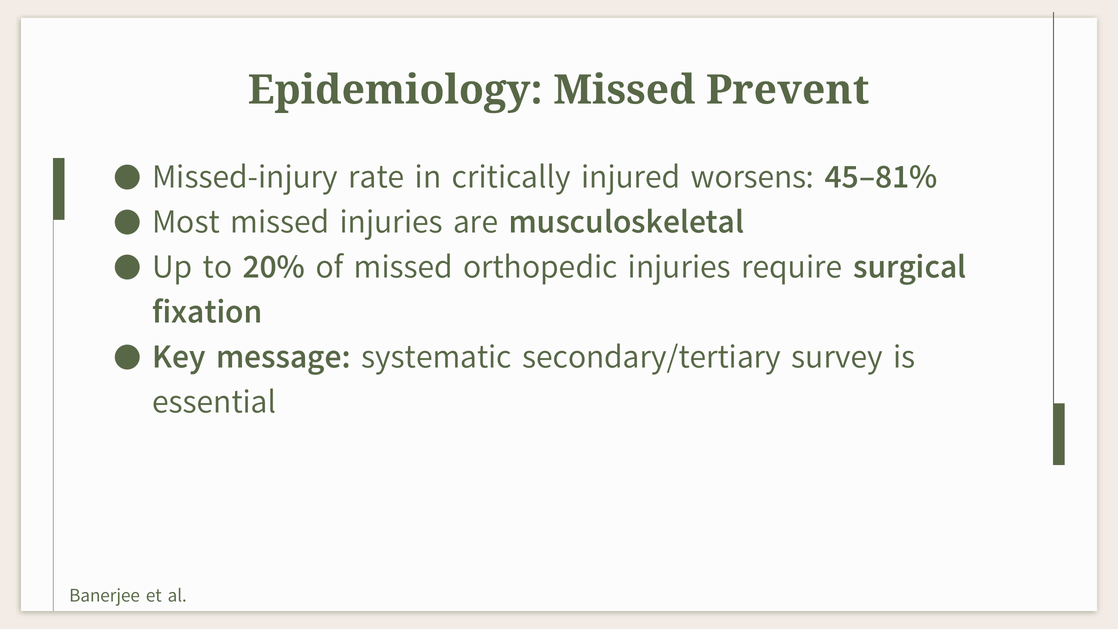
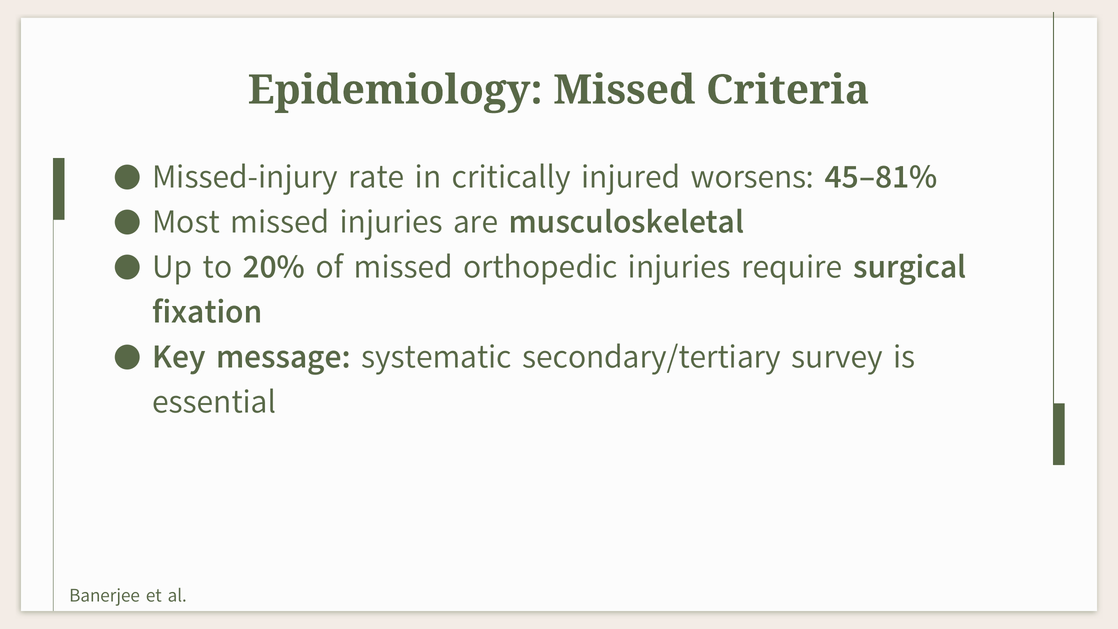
Prevent: Prevent -> Criteria
